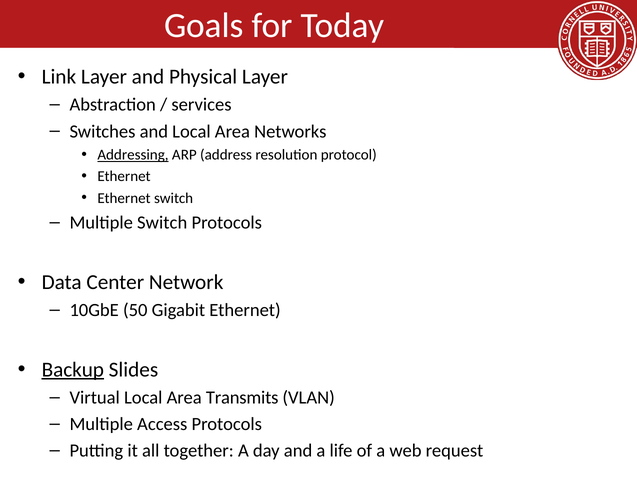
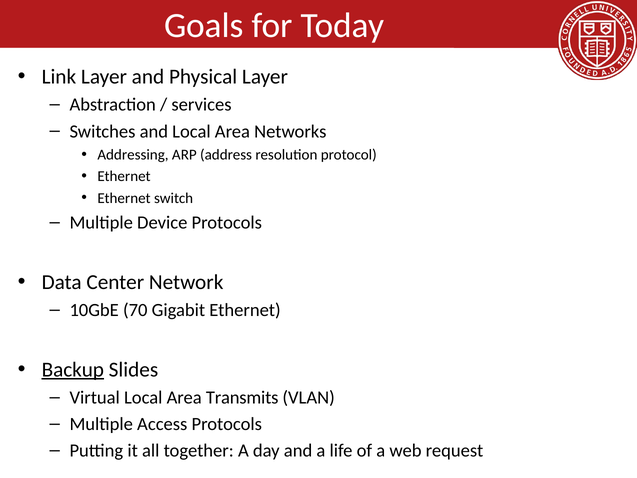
Addressing underline: present -> none
Multiple Switch: Switch -> Device
50: 50 -> 70
